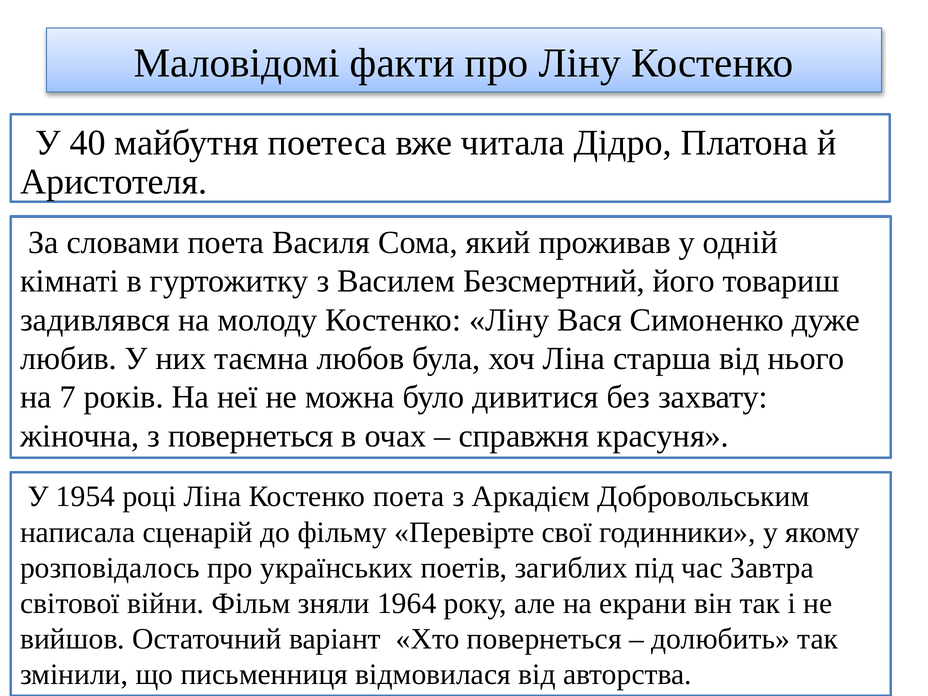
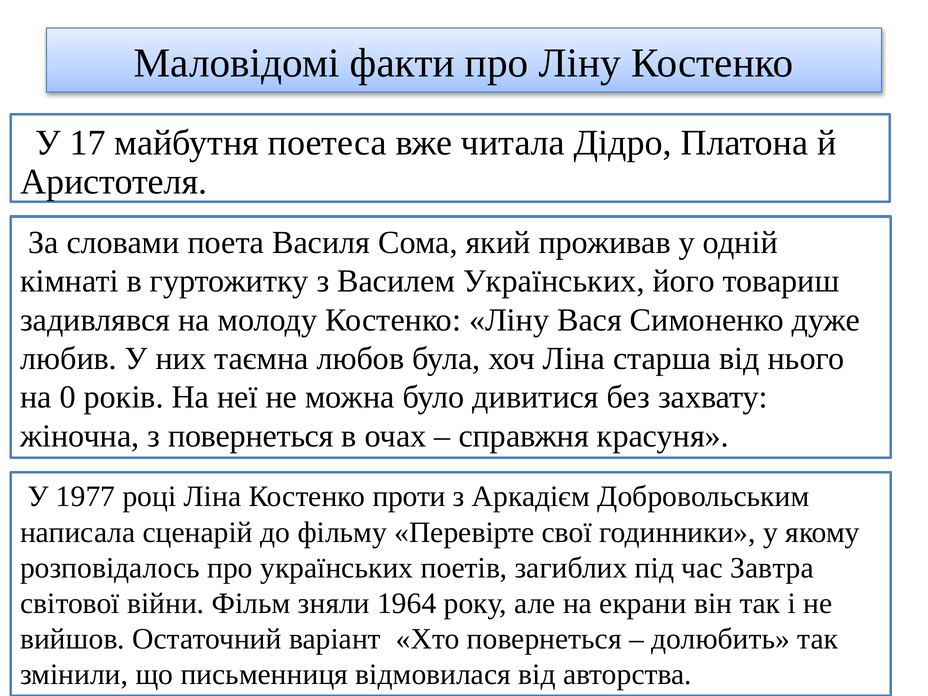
40: 40 -> 17
Василем Безсмертний: Безсмертний -> Українських
7: 7 -> 0
1954: 1954 -> 1977
Костенко поета: поета -> проти
